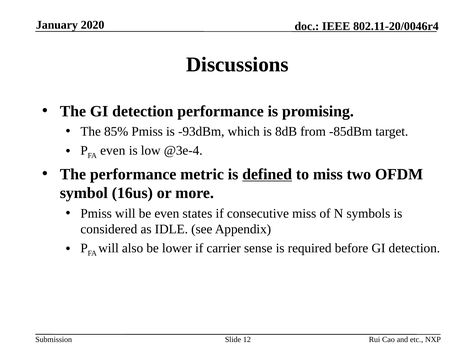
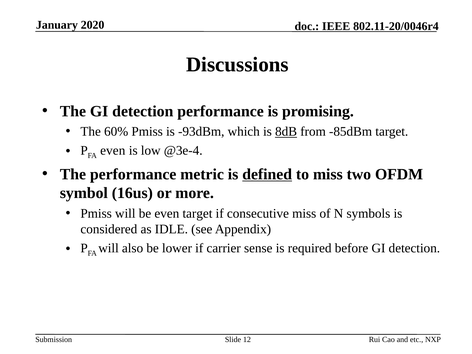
85%: 85% -> 60%
8dB underline: none -> present
even states: states -> target
